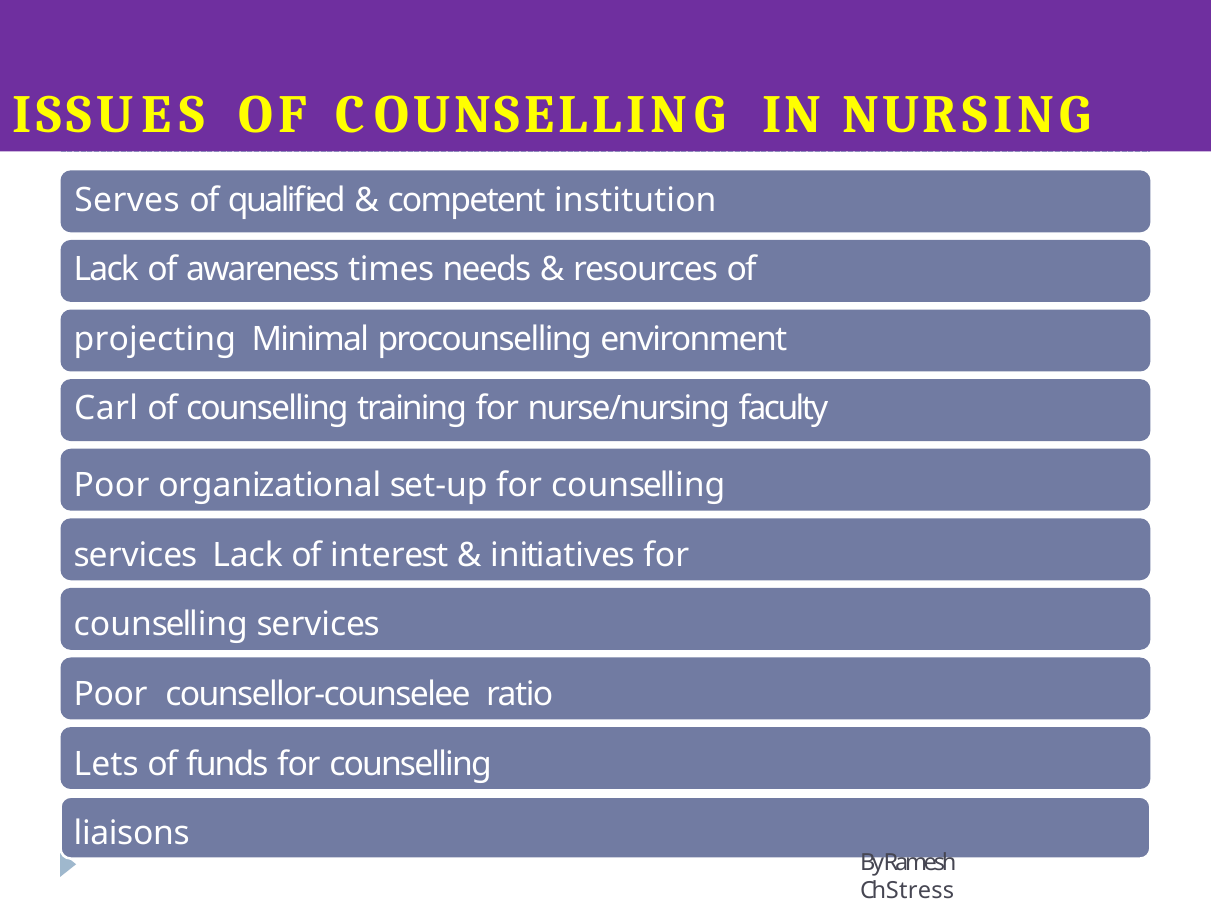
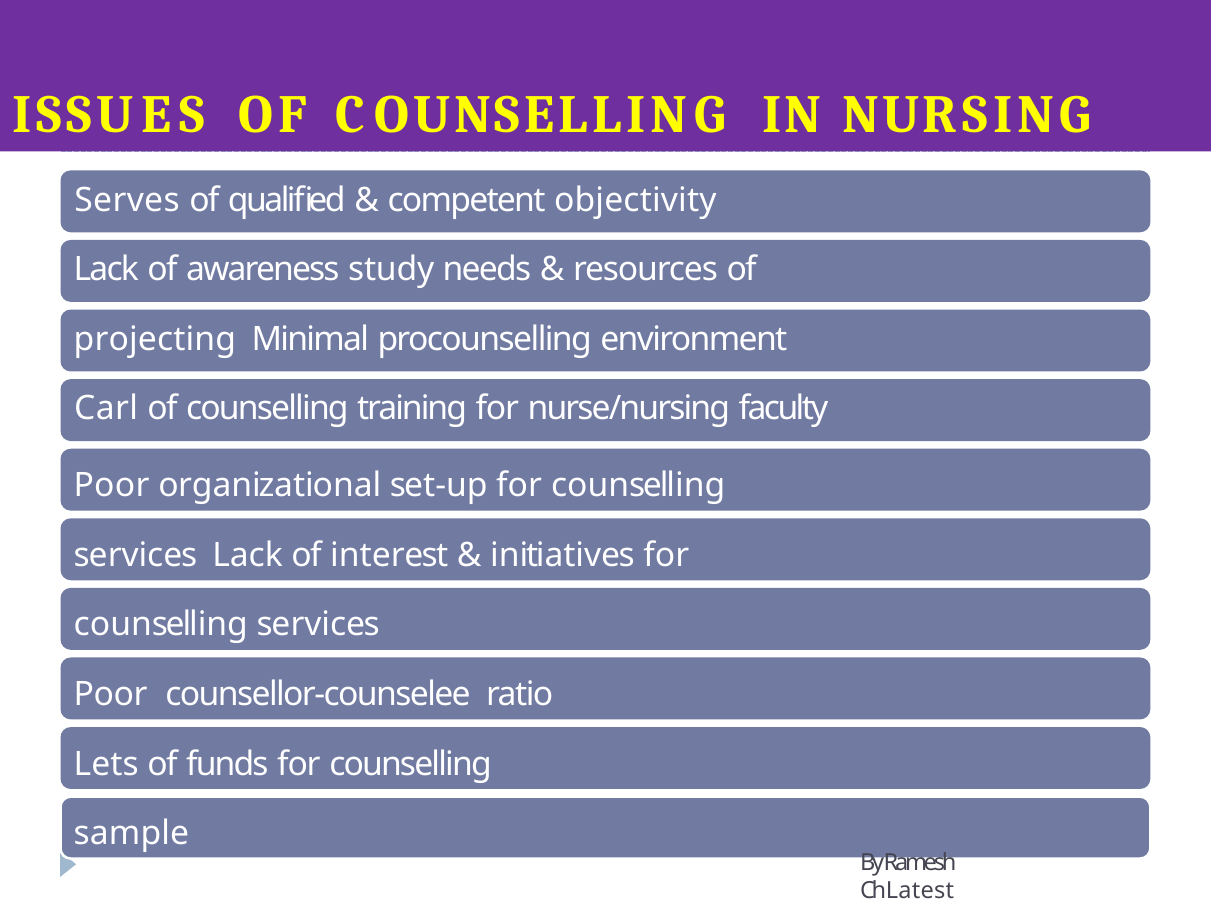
institution: institution -> objectivity
times: times -> study
liaisons: liaisons -> sample
Stress: Stress -> Latest
